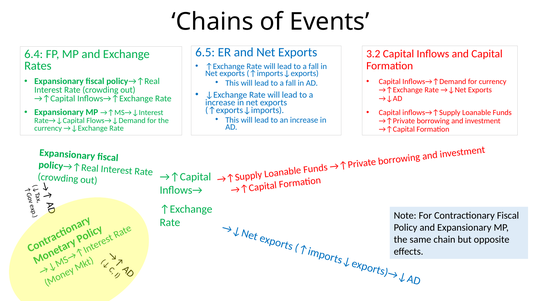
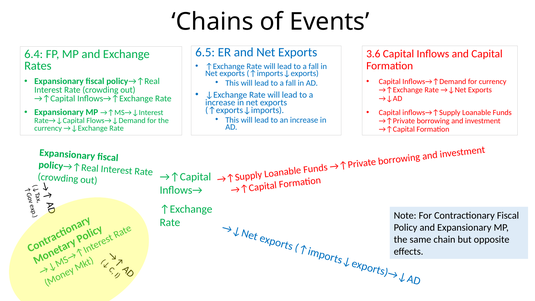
3.2: 3.2 -> 3.6
